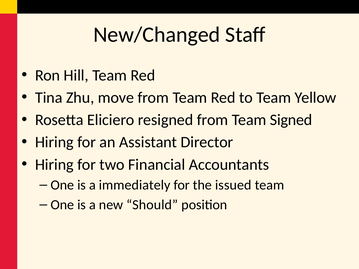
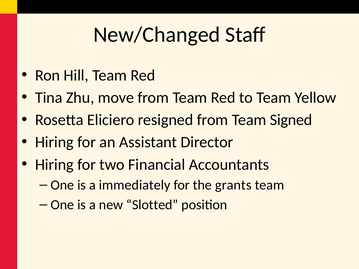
issued: issued -> grants
Should: Should -> Slotted
